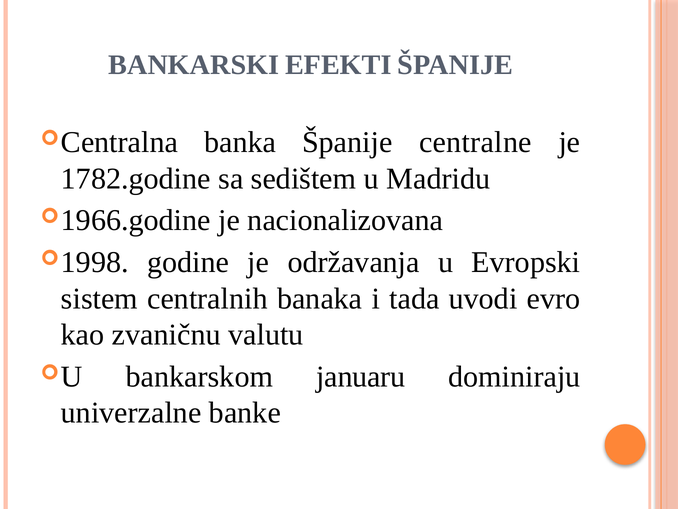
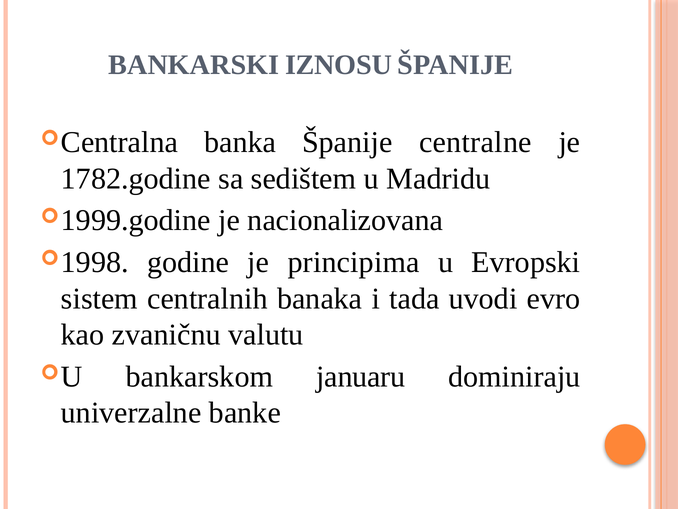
EFEKTI: EFEKTI -> IZNOSU
1966.godine: 1966.godine -> 1999.godine
održavanja: održavanja -> principima
